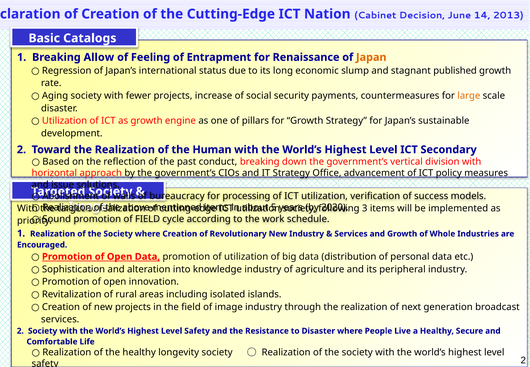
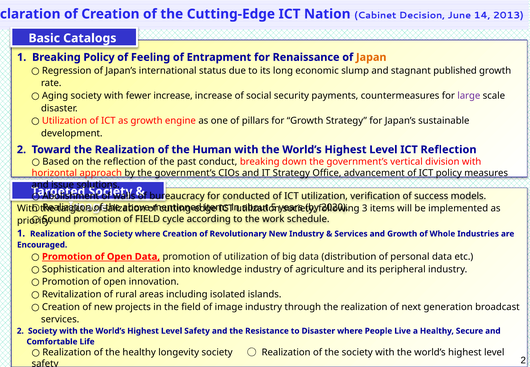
Breaking Allow: Allow -> Policy
fewer projects: projects -> increase
large colour: orange -> purple
ICT Secondary: Secondary -> Reflection
processing: processing -> conducted
